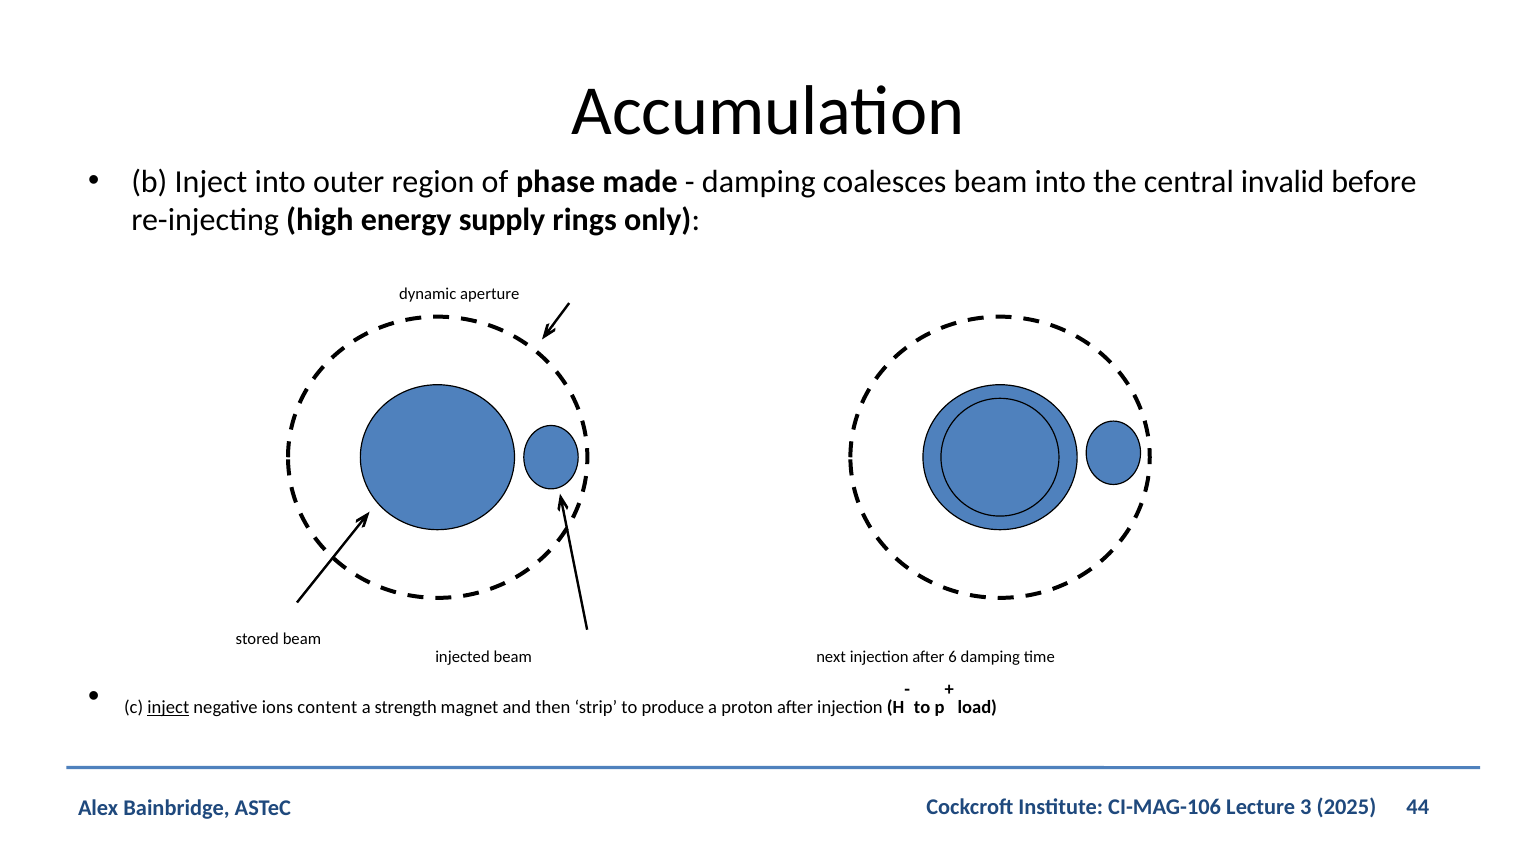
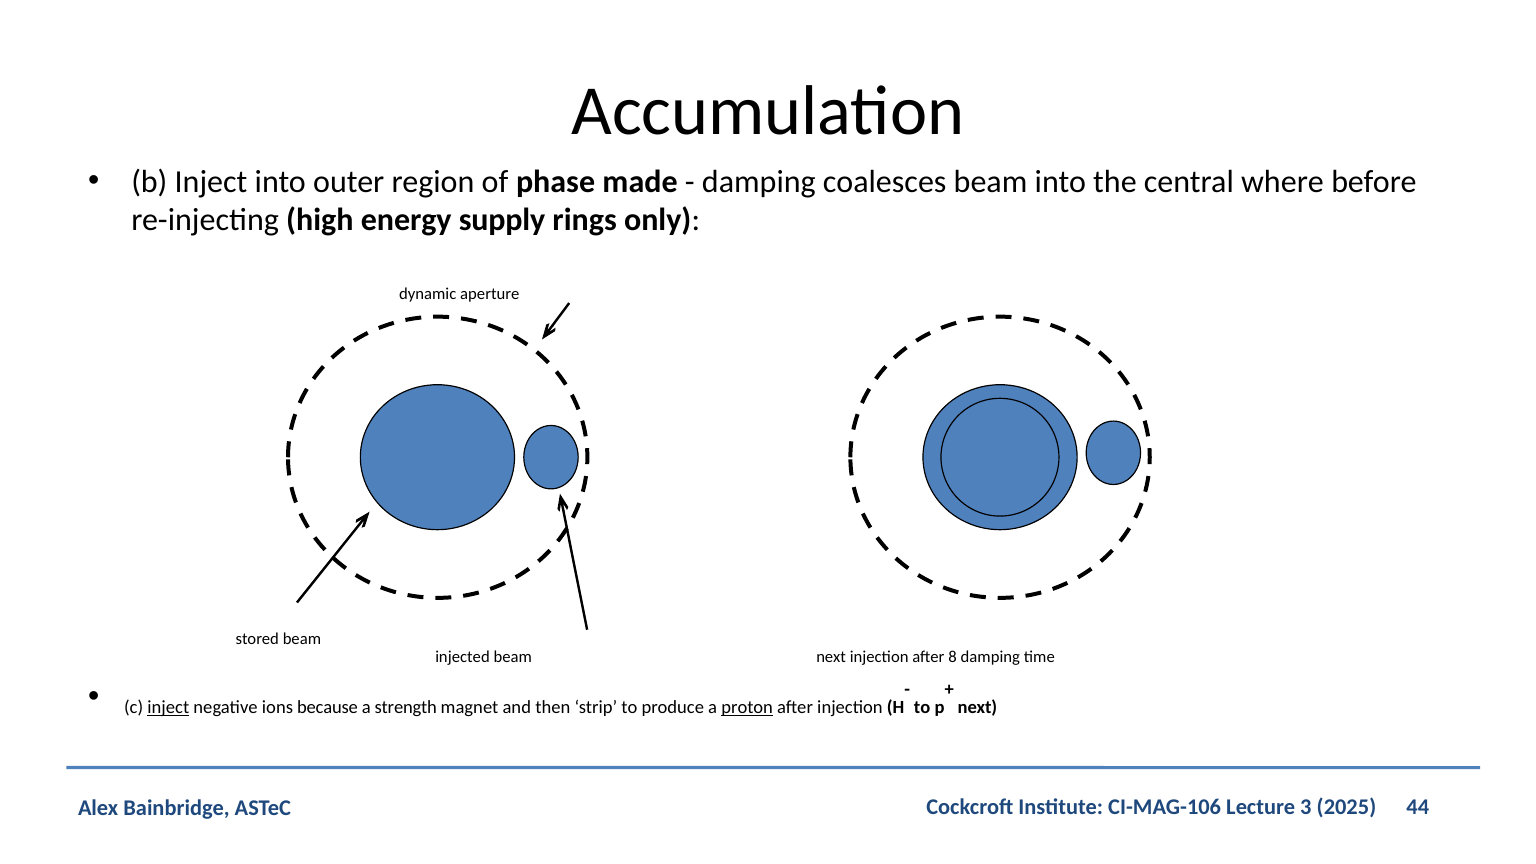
invalid: invalid -> where
6: 6 -> 8
content: content -> because
proton underline: none -> present
load at (977, 707): load -> next
